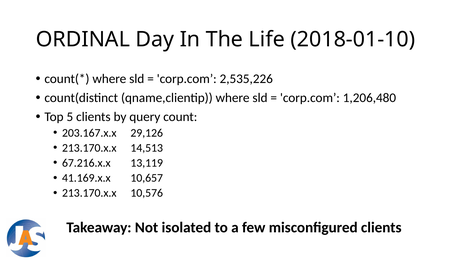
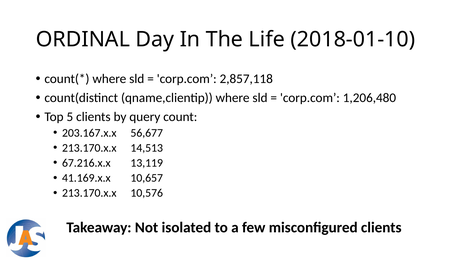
2,535,226: 2,535,226 -> 2,857,118
29,126: 29,126 -> 56,677
